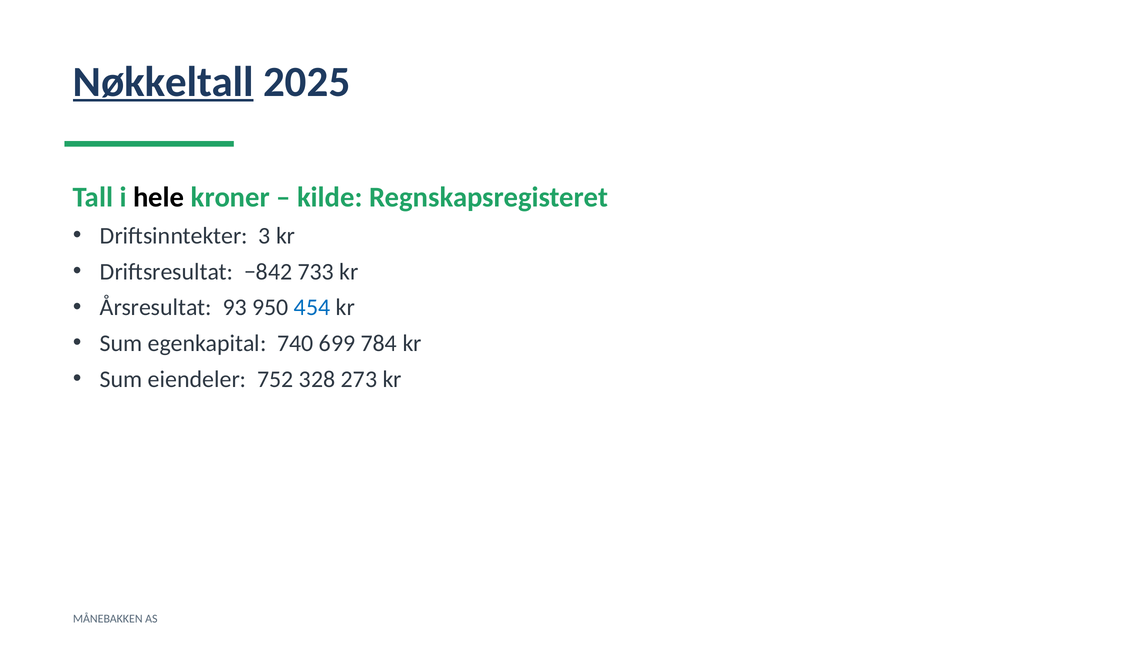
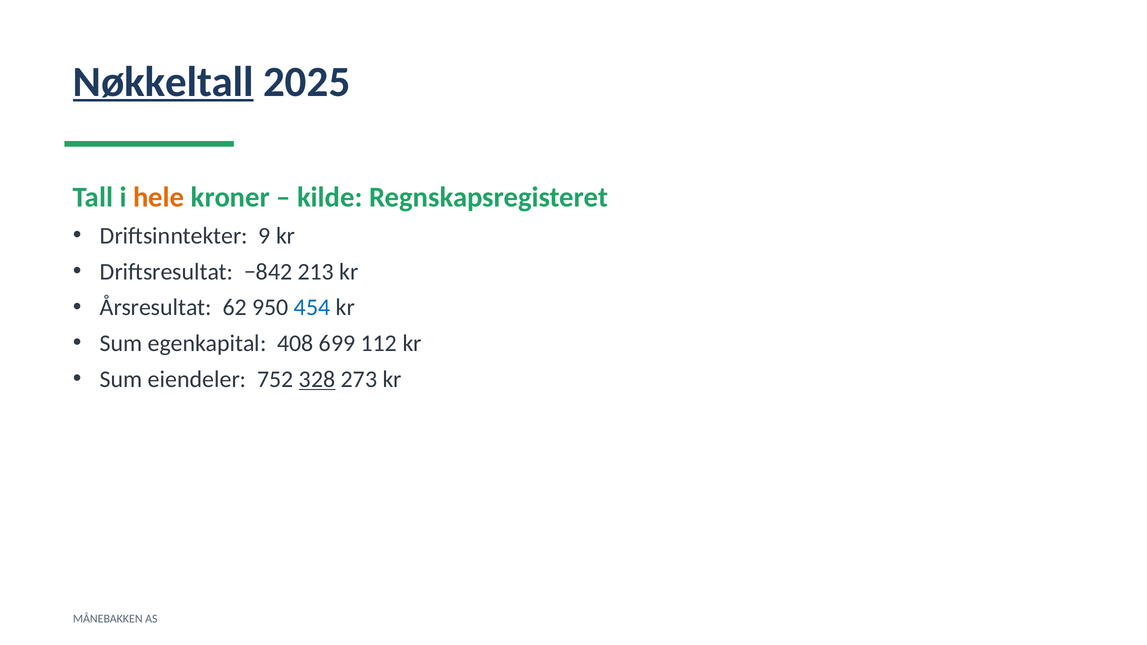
hele colour: black -> orange
3: 3 -> 9
733: 733 -> 213
93: 93 -> 62
740: 740 -> 408
784: 784 -> 112
328 underline: none -> present
